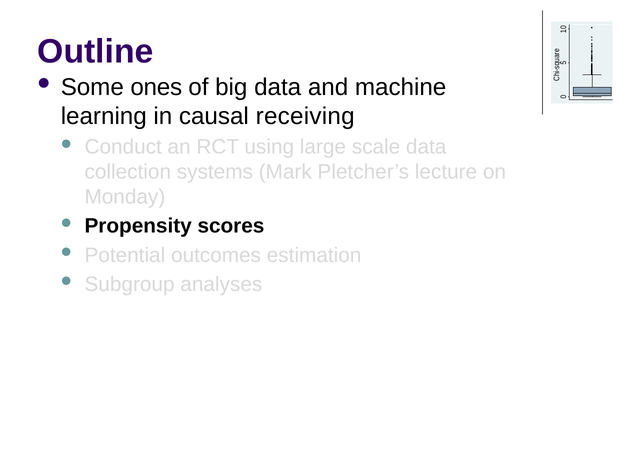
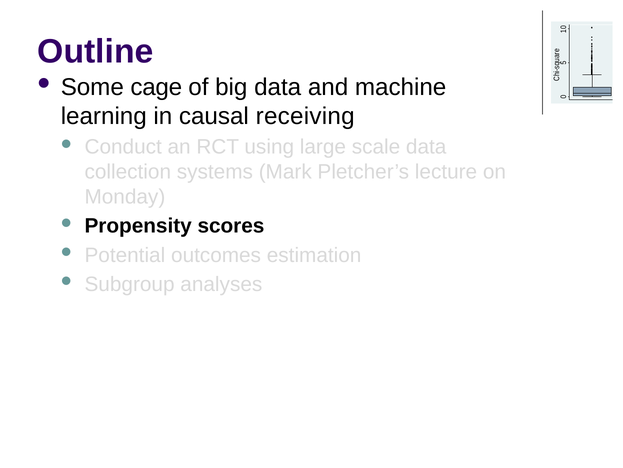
ones: ones -> cage
